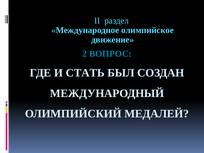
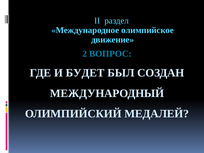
СТАТЬ: СТАТЬ -> БУДЕТ
